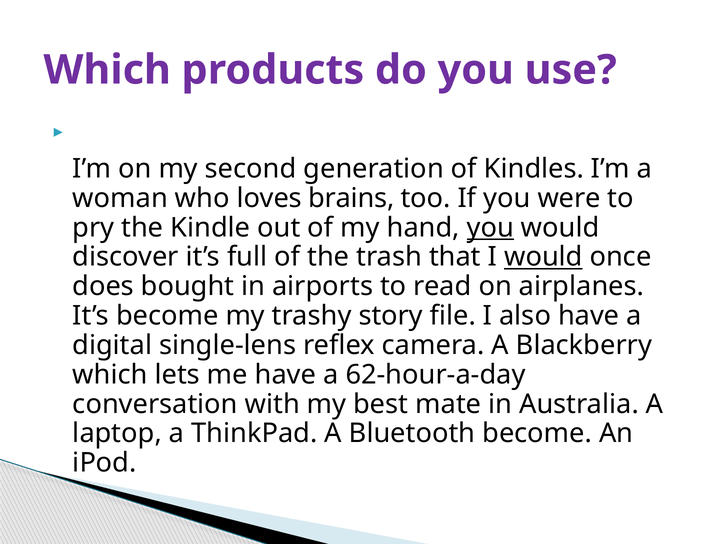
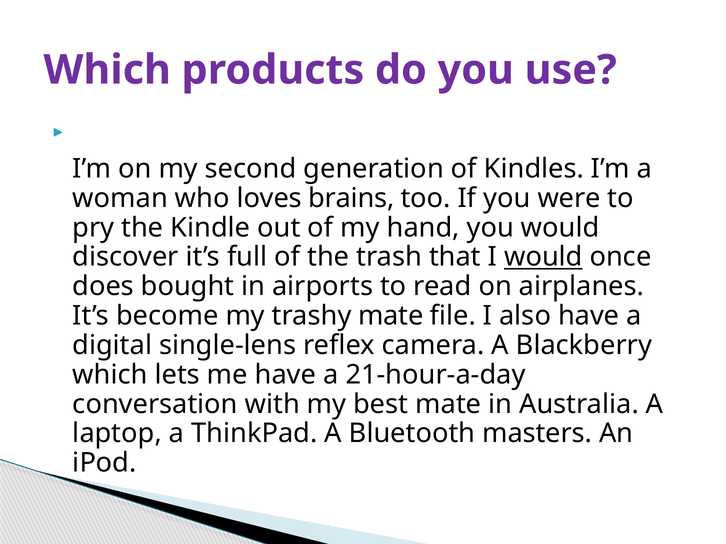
you at (490, 228) underline: present -> none
trashy story: story -> mate
62-hour-a-day: 62-hour-a-day -> 21-hour-a-day
Bluetooth become: become -> masters
